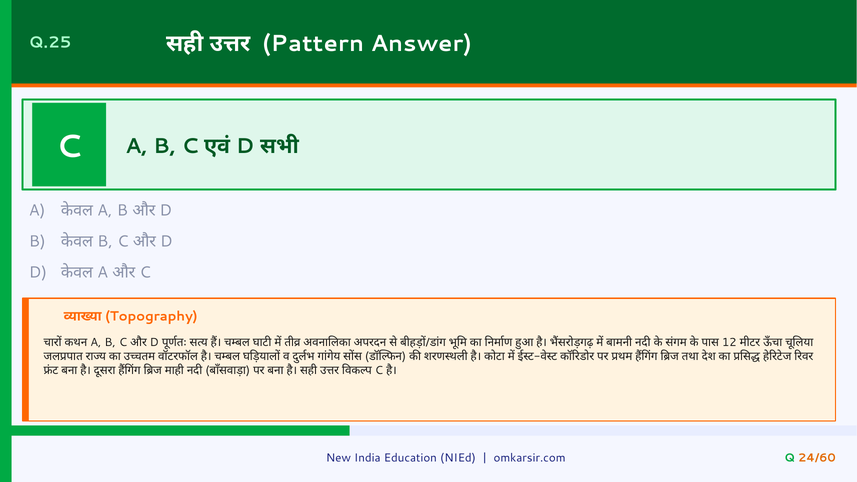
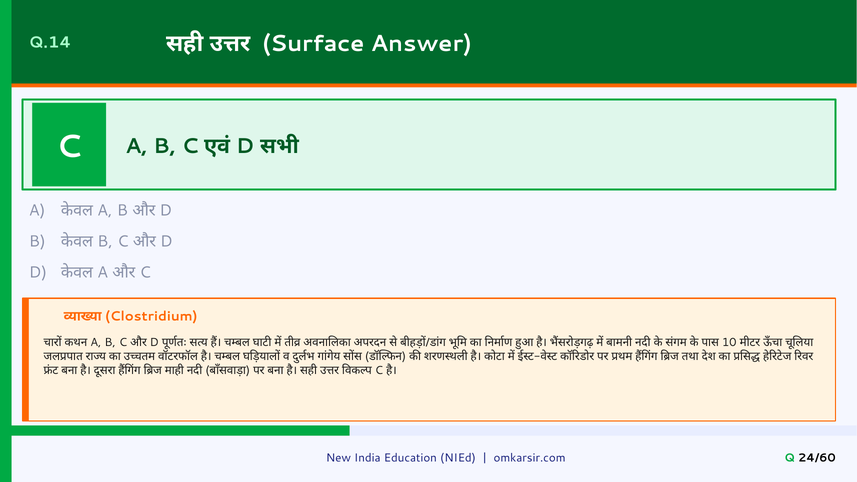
Q.25: Q.25 -> Q.14
Pattern: Pattern -> Surface
Topography: Topography -> Clostridium
12: 12 -> 10
24/60 colour: orange -> black
